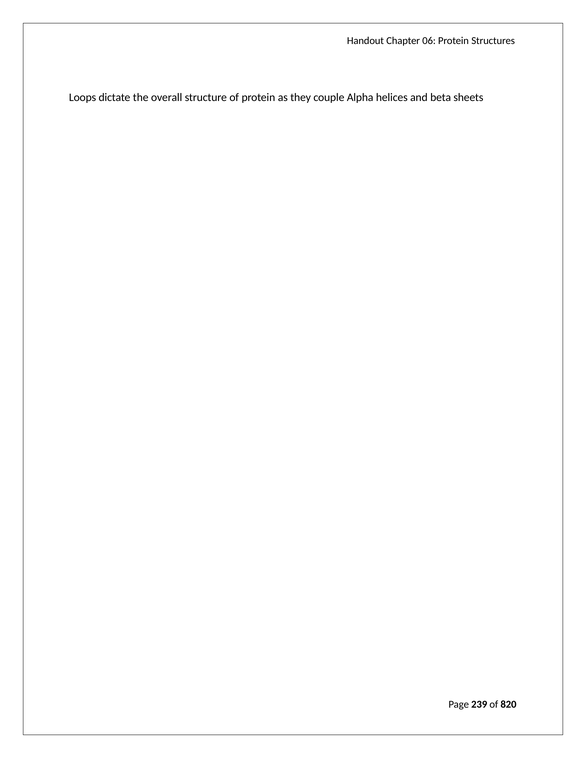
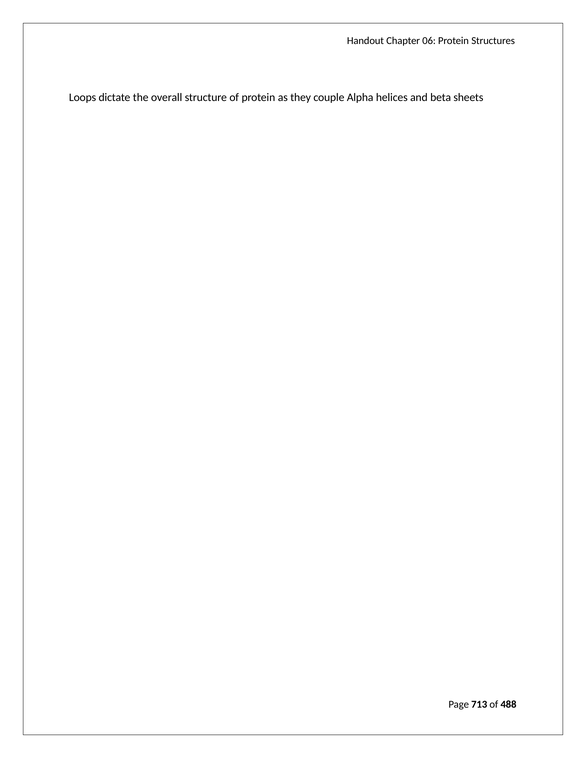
239: 239 -> 713
820: 820 -> 488
